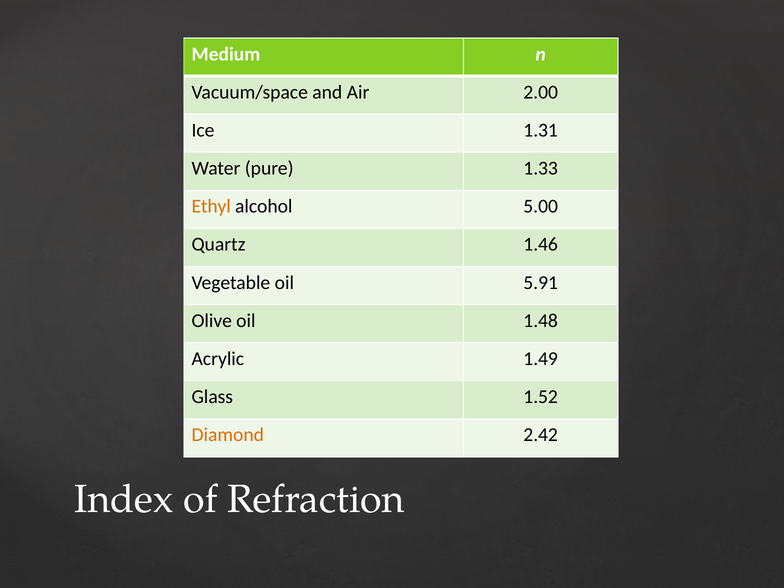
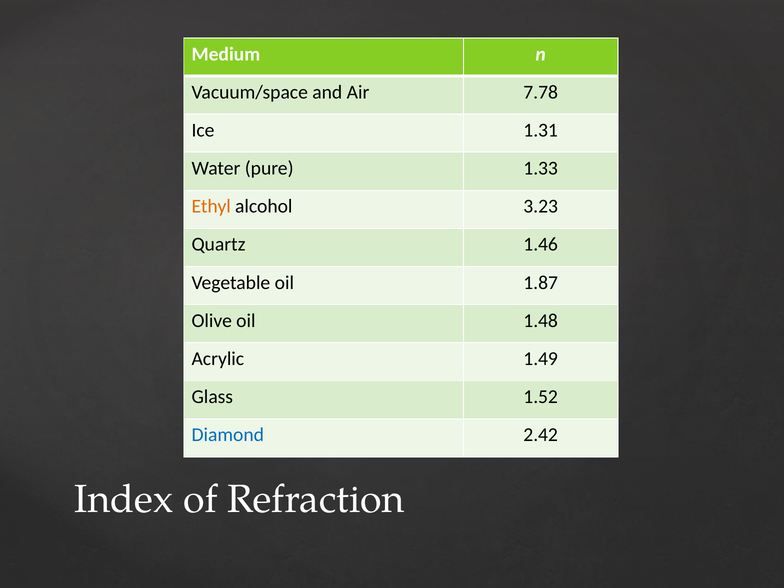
2.00: 2.00 -> 7.78
5.00: 5.00 -> 3.23
5.91: 5.91 -> 1.87
Diamond colour: orange -> blue
